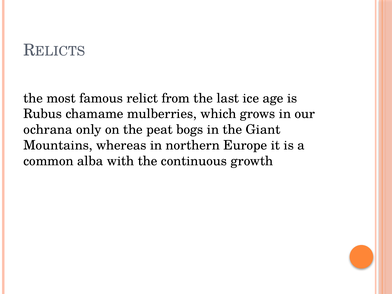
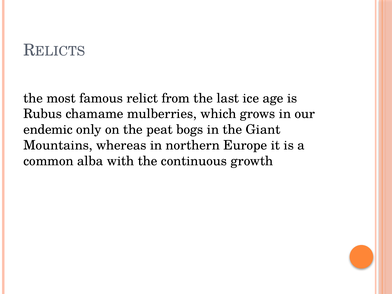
ochrana: ochrana -> endemic
